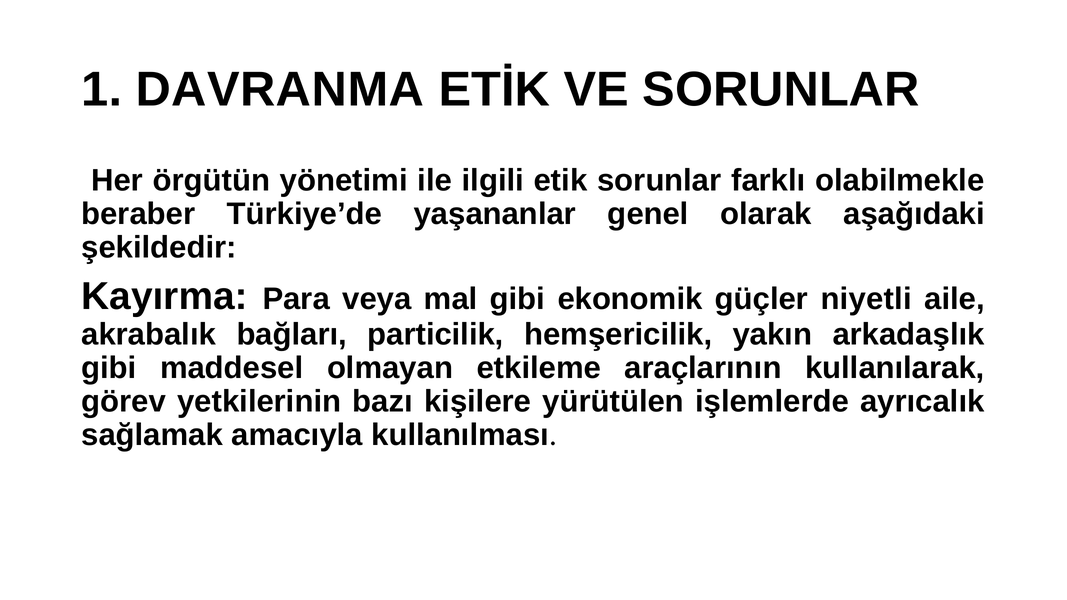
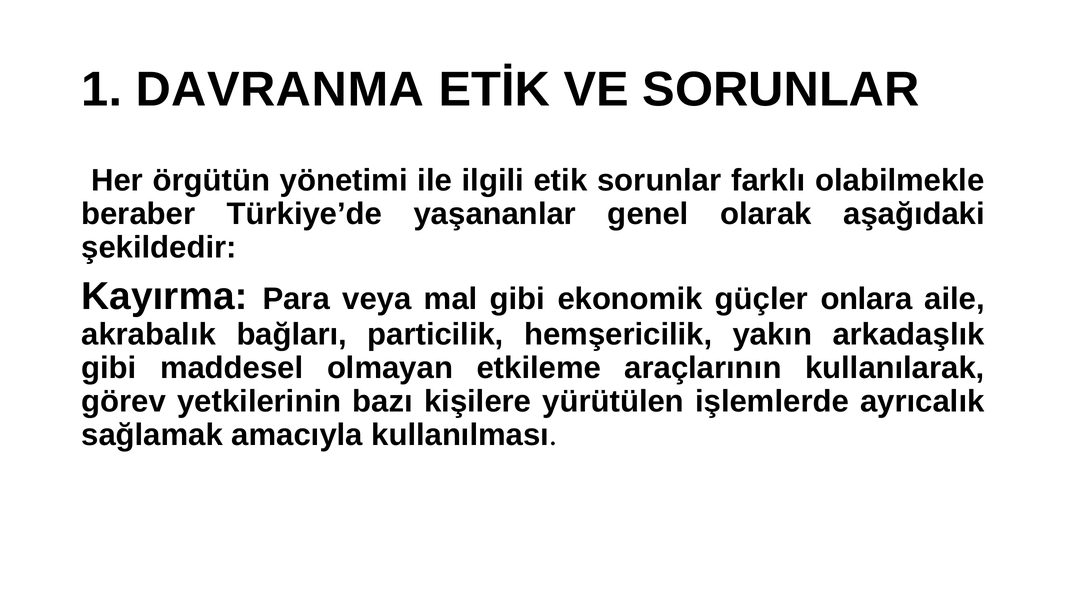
niyetli: niyetli -> onlara
